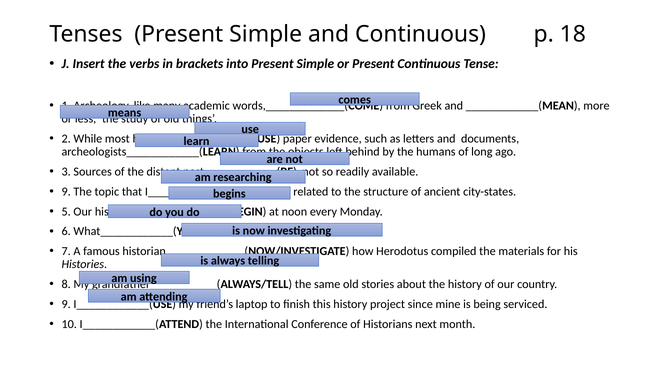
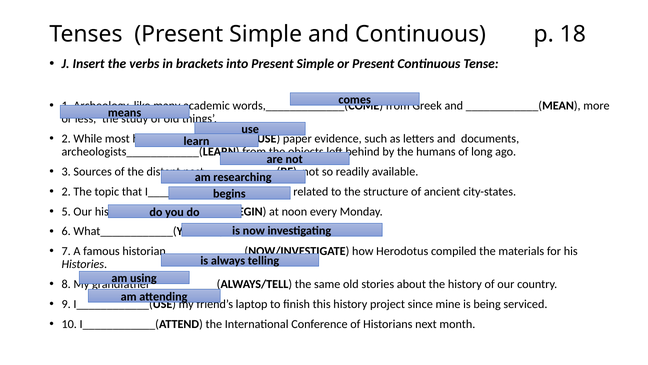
9 at (66, 191): 9 -> 2
